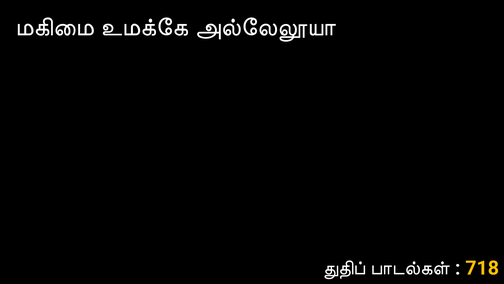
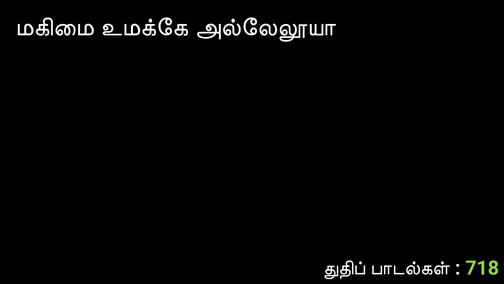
718 colour: yellow -> light green
